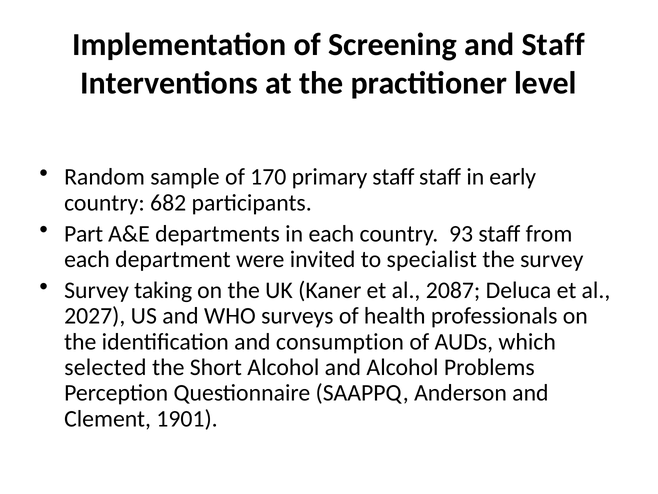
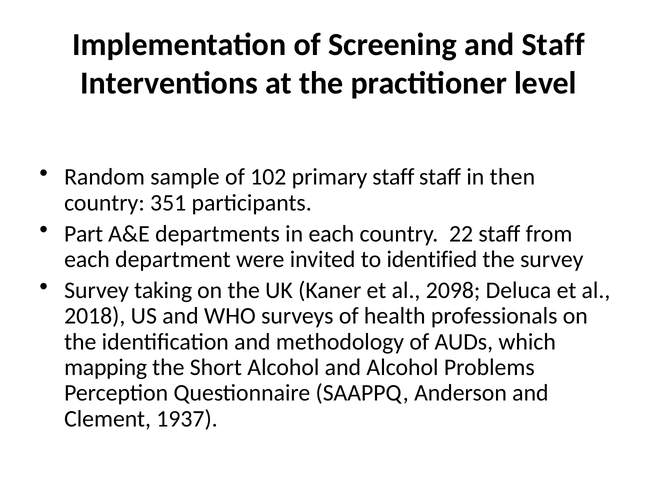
170: 170 -> 102
early: early -> then
682: 682 -> 351
93: 93 -> 22
specialist: specialist -> identified
2087: 2087 -> 2098
2027: 2027 -> 2018
consumption: consumption -> methodology
selected: selected -> mapping
1901: 1901 -> 1937
